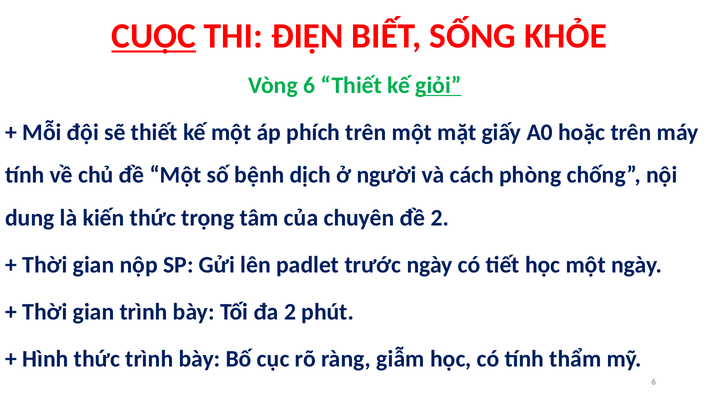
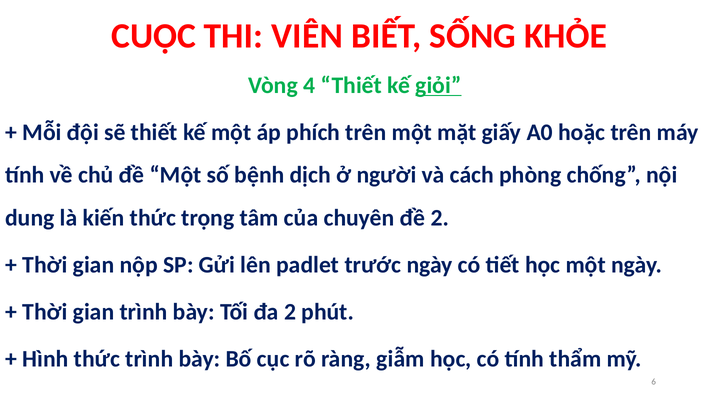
CUỘC underline: present -> none
ĐIỆN: ĐIỆN -> VIÊN
Vòng 6: 6 -> 4
